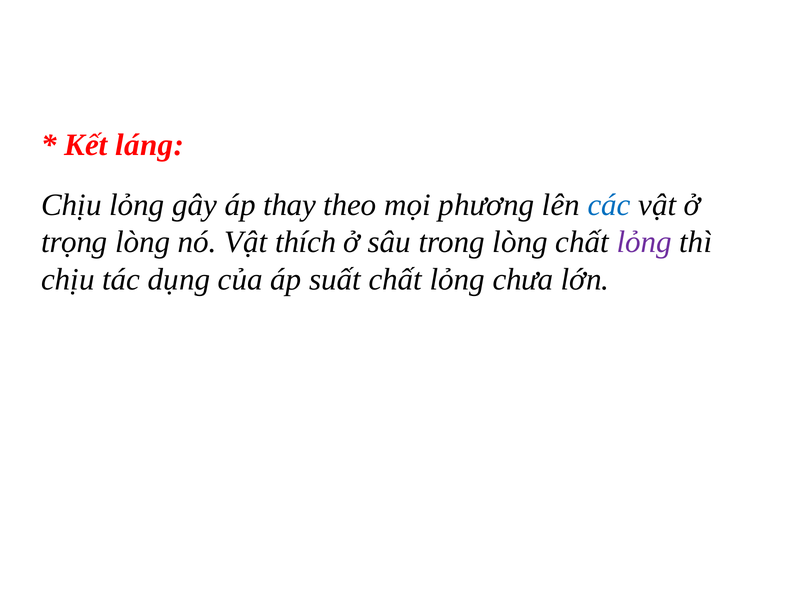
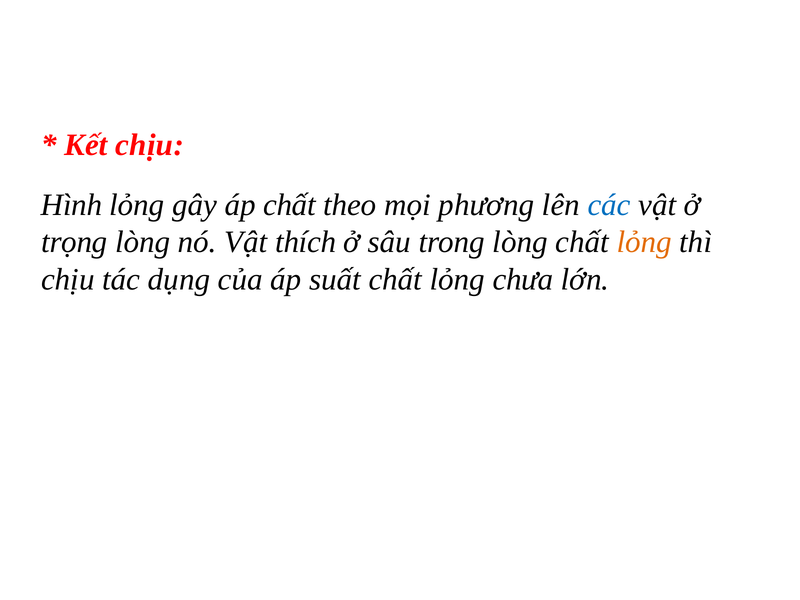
Kết láng: láng -> chịu
Chịu at (71, 205): Chịu -> Hình
áp thay: thay -> chất
lỏng at (644, 242) colour: purple -> orange
